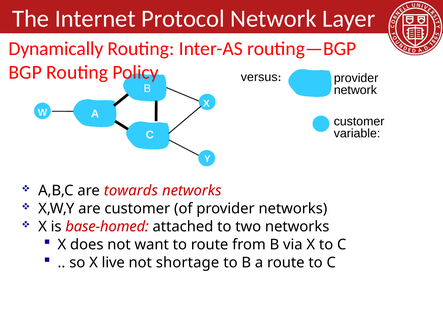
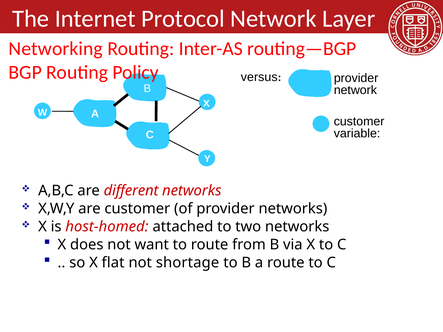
Dynamically: Dynamically -> Networking
towards: towards -> different
base-homed: base-homed -> host-homed
live: live -> flat
